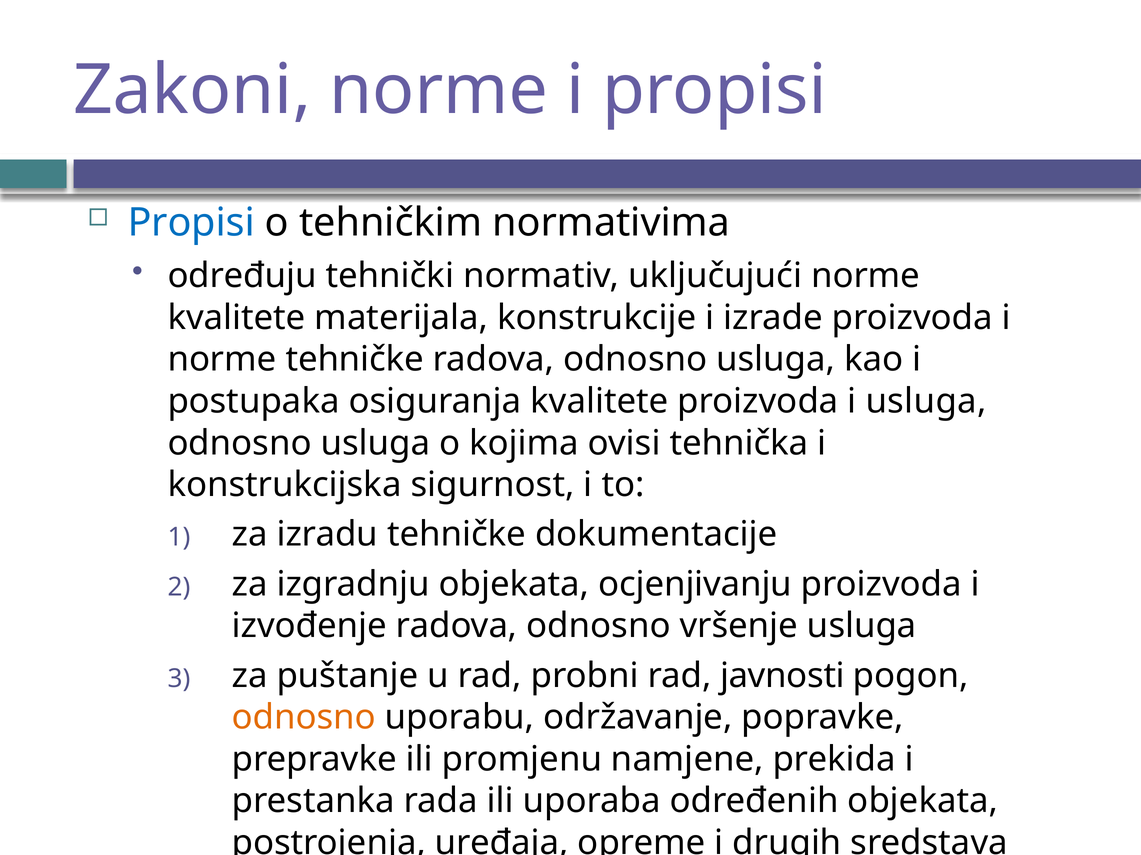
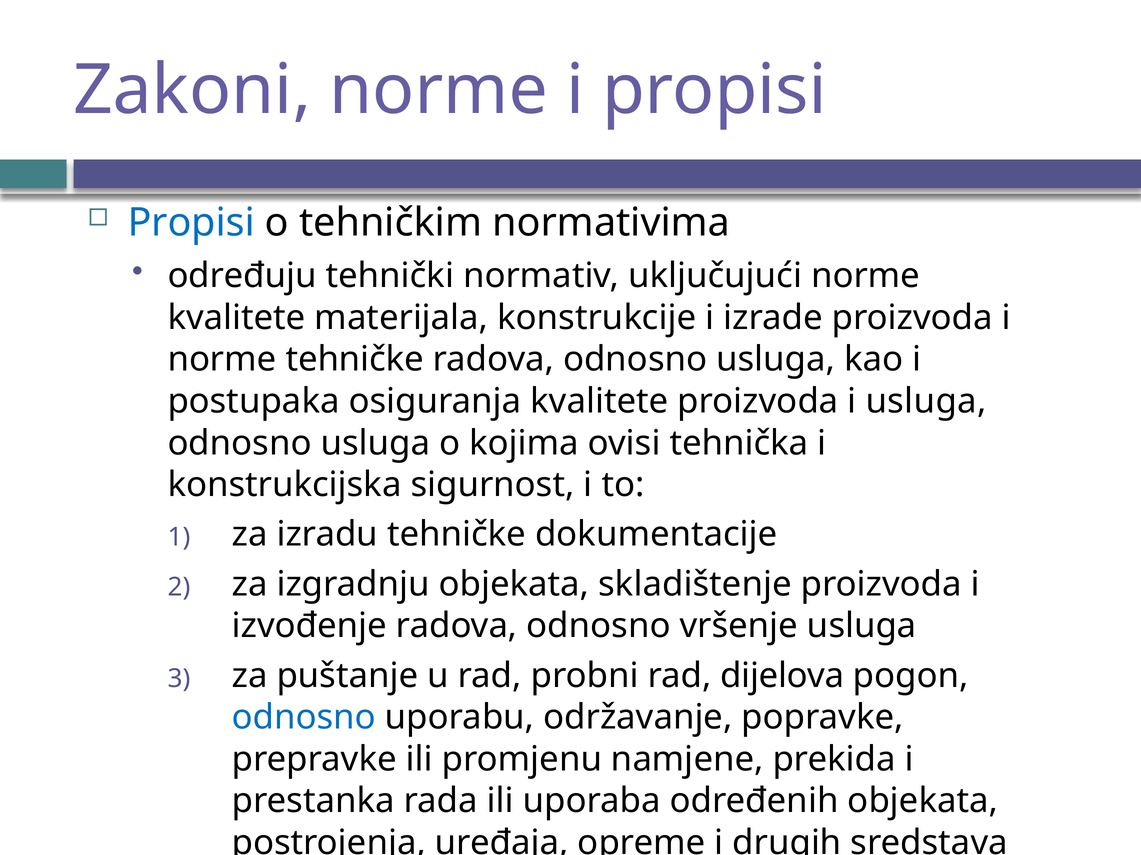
ocjenjivanju: ocjenjivanju -> skladištenje
javnosti: javnosti -> dijelova
odnosno at (304, 718) colour: orange -> blue
